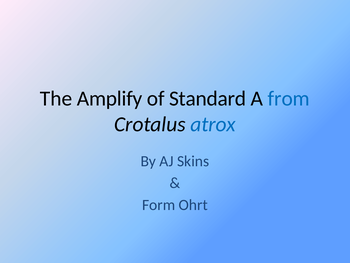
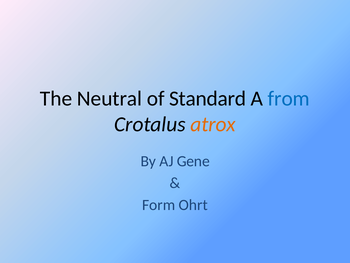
Amplify: Amplify -> Neutral
atrox colour: blue -> orange
Skins: Skins -> Gene
